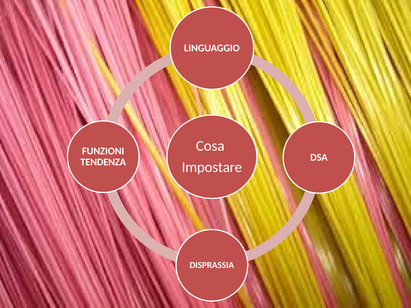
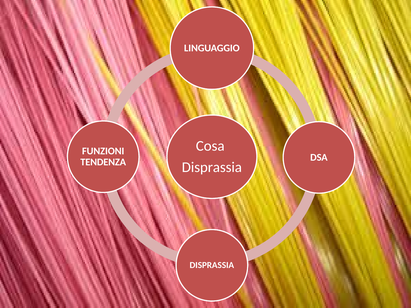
Impostare at (212, 167): Impostare -> Disprassia
